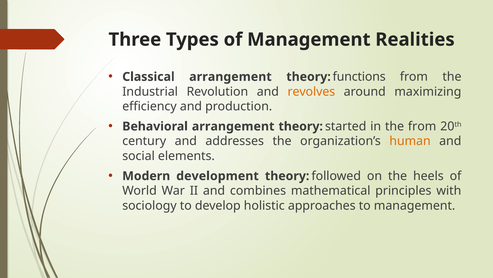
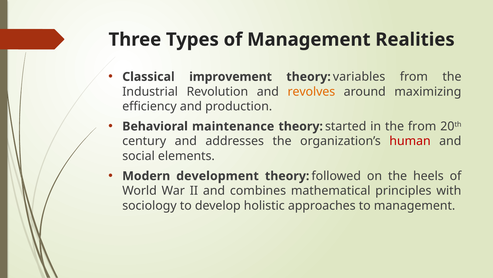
Classical arrangement: arrangement -> improvement
functions: functions -> variables
Behavioral arrangement: arrangement -> maintenance
human colour: orange -> red
